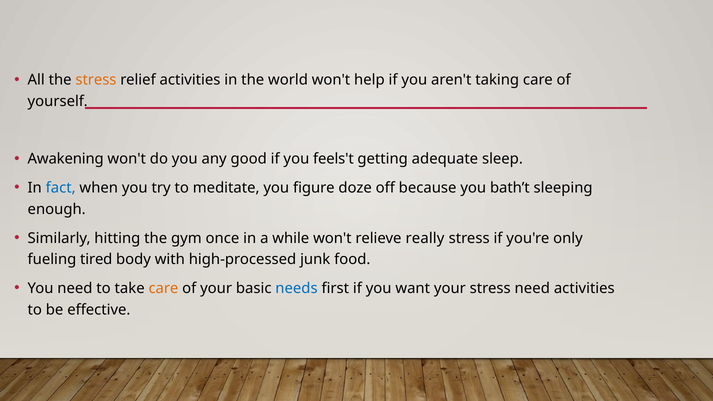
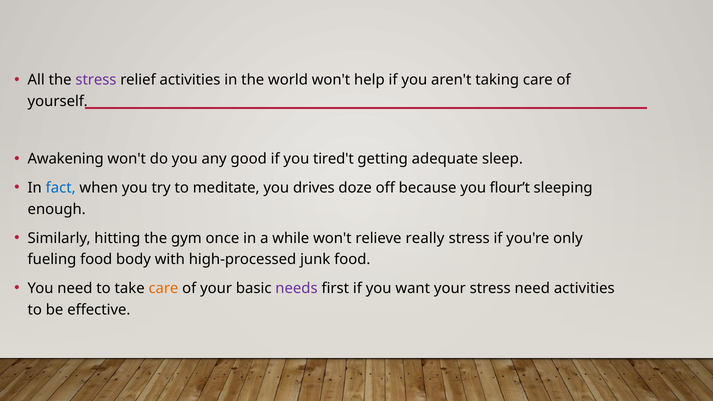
stress at (96, 80) colour: orange -> purple
feels't: feels't -> tired't
figure: figure -> drives
bath’t: bath’t -> flour’t
fueling tired: tired -> food
needs colour: blue -> purple
